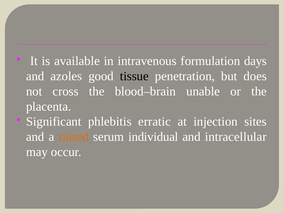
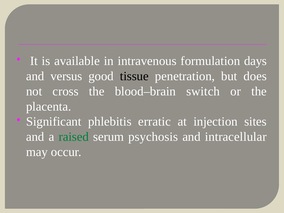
azoles: azoles -> versus
unable: unable -> switch
raised colour: orange -> green
individual: individual -> psychosis
